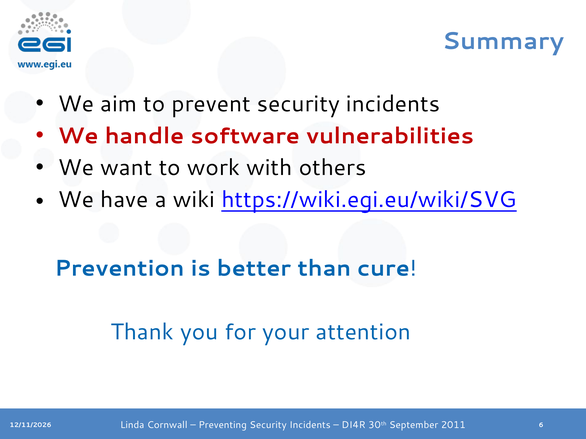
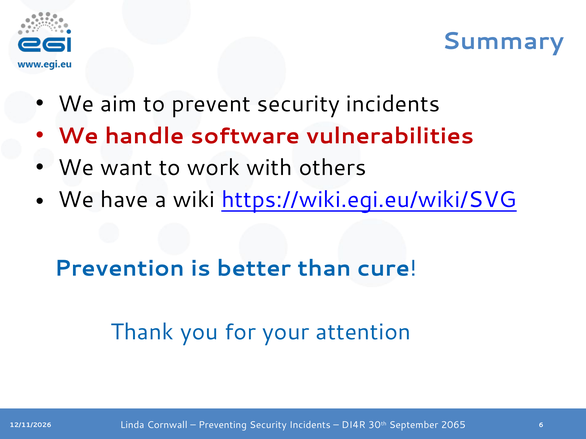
2011: 2011 -> 2065
